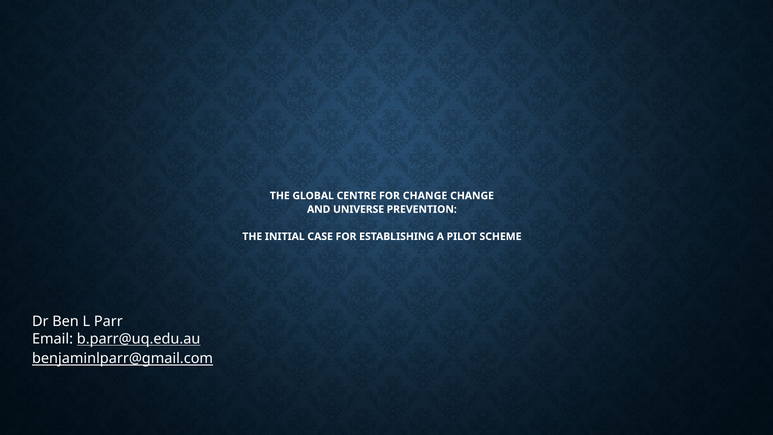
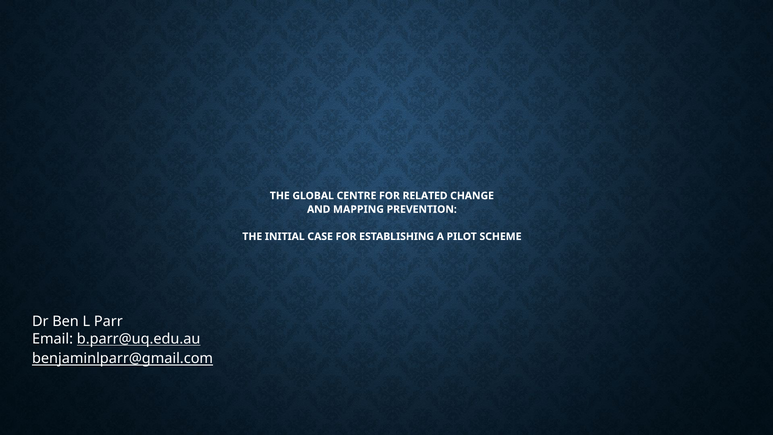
FOR CHANGE: CHANGE -> RELATED
UNIVERSE: UNIVERSE -> MAPPING
